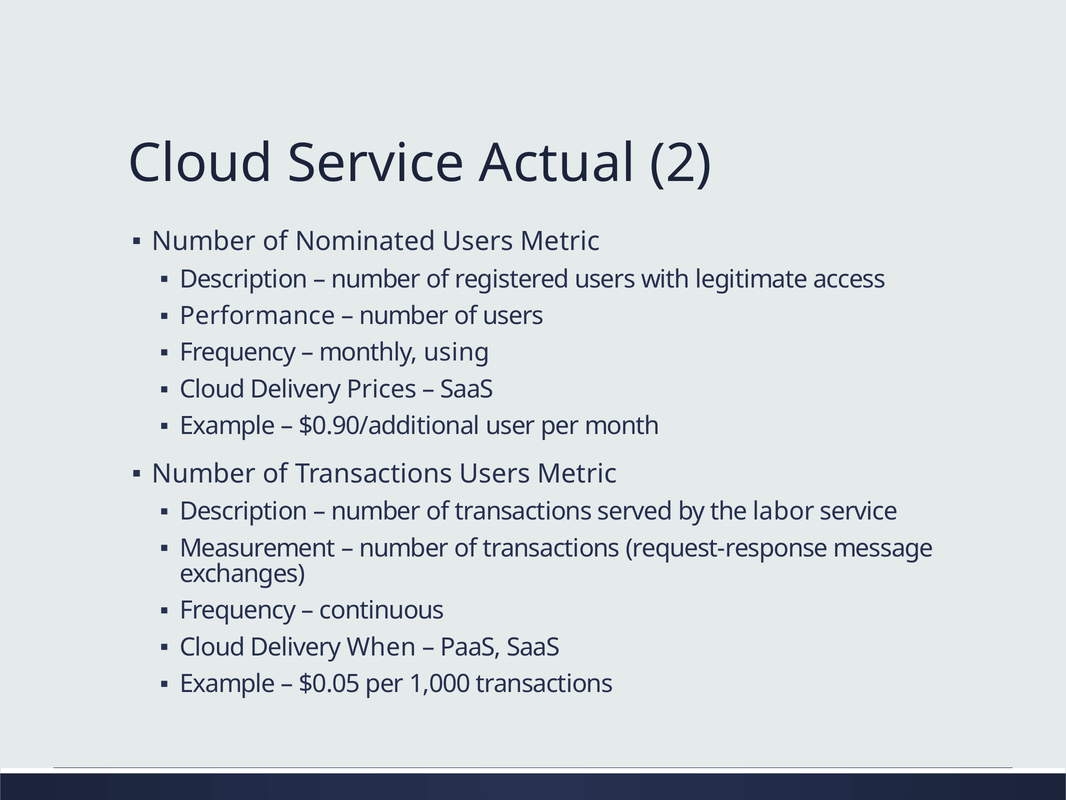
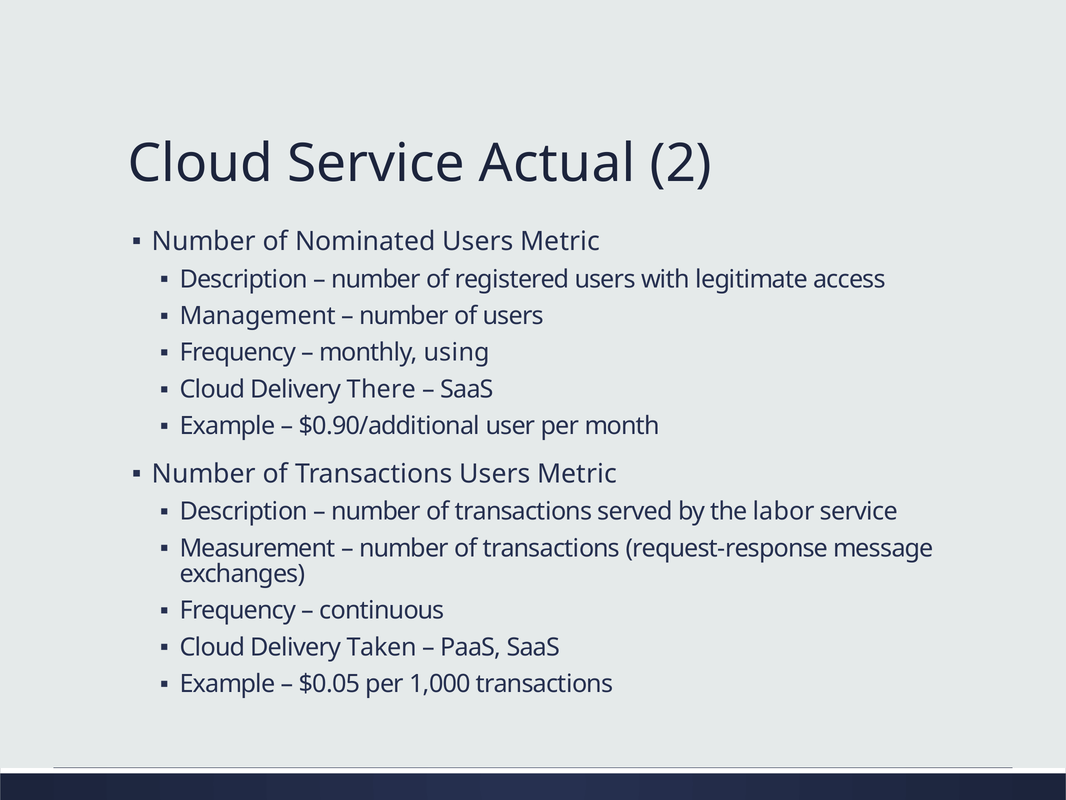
Performance: Performance -> Management
Prices: Prices -> There
When: When -> Taken
